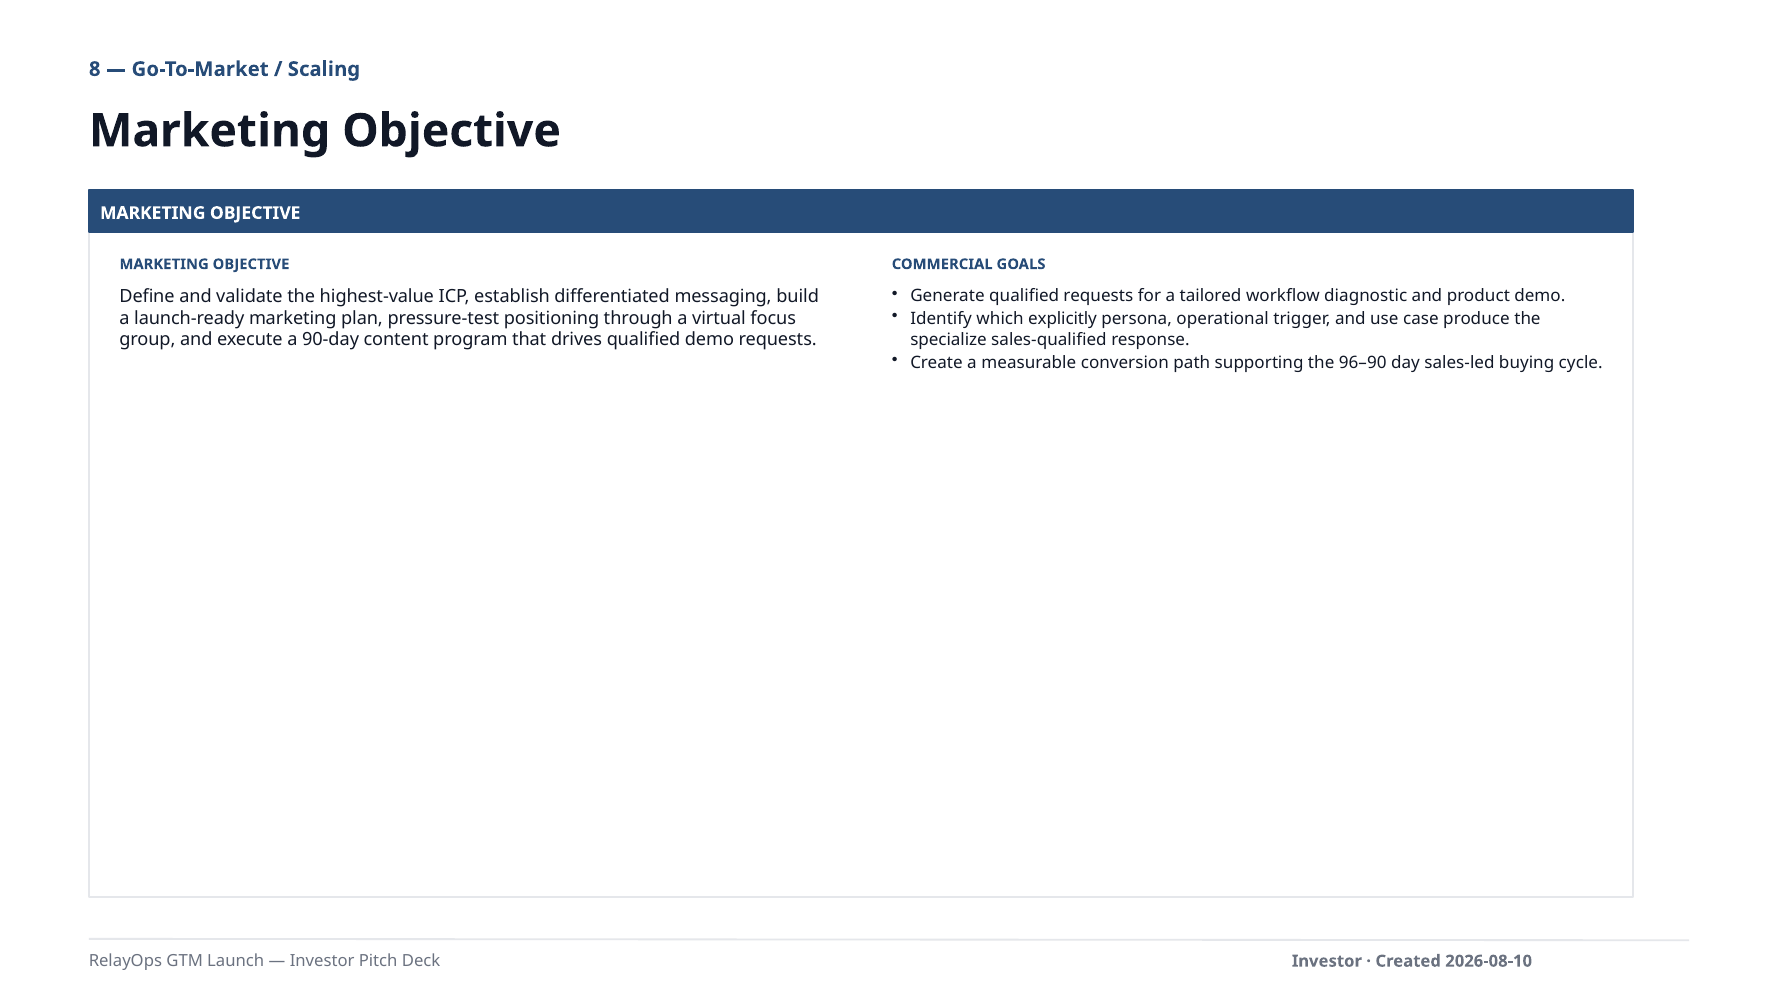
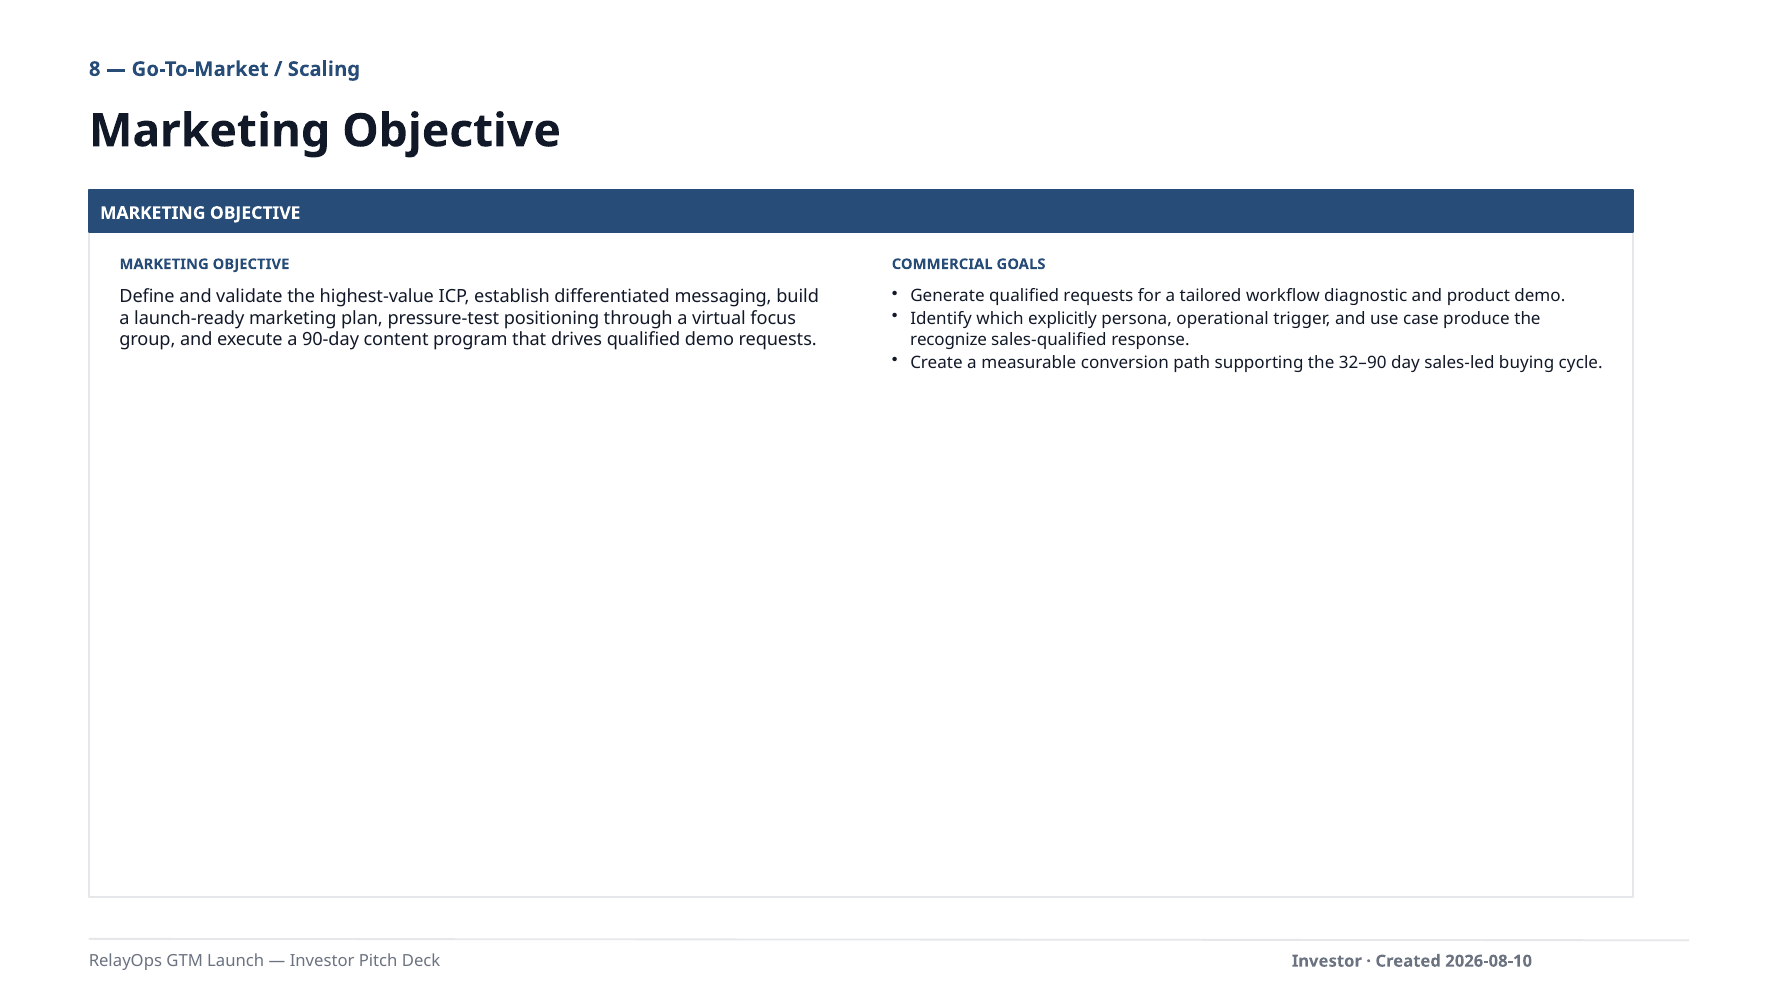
specialize: specialize -> recognize
96–90: 96–90 -> 32–90
